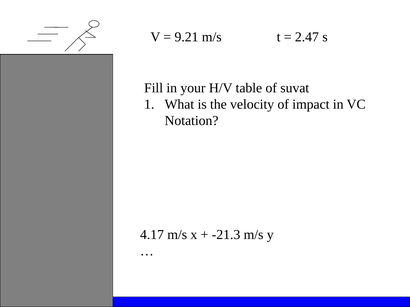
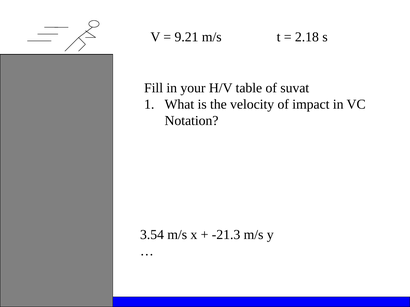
2.47: 2.47 -> 2.18
4.17: 4.17 -> 3.54
